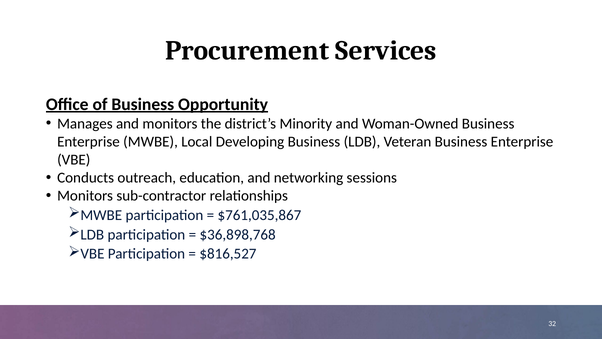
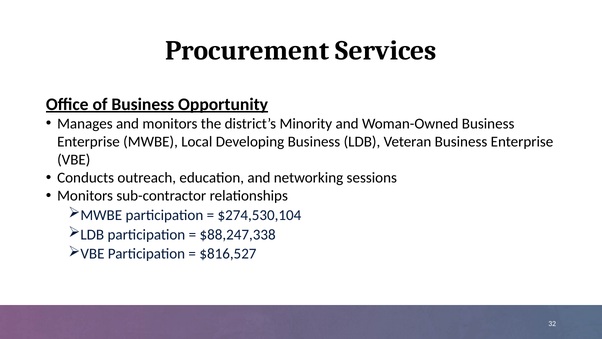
$761,035,867: $761,035,867 -> $274,530,104
$36,898,768: $36,898,768 -> $88,247,338
